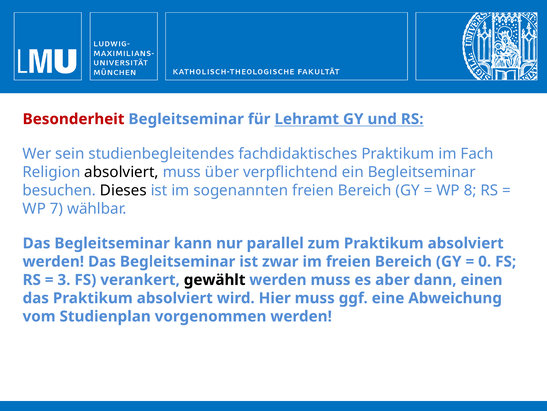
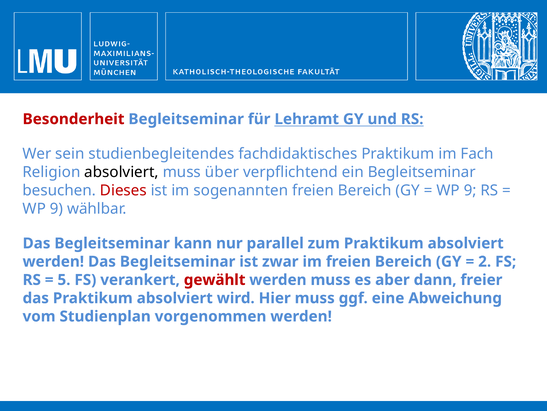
Dieses colour: black -> red
8 at (470, 190): 8 -> 9
7 at (57, 208): 7 -> 9
0: 0 -> 2
3: 3 -> 5
gewählt colour: black -> red
einen: einen -> freier
